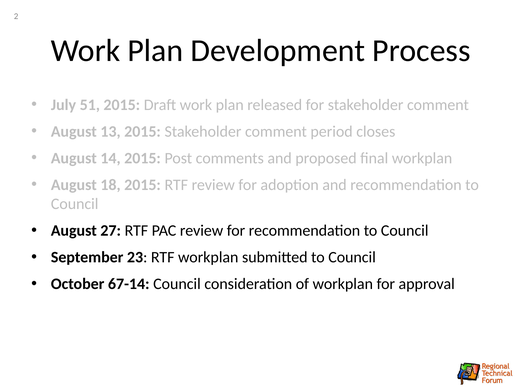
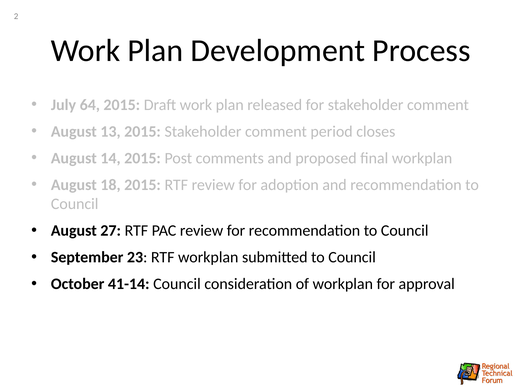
51: 51 -> 64
67-14: 67-14 -> 41-14
